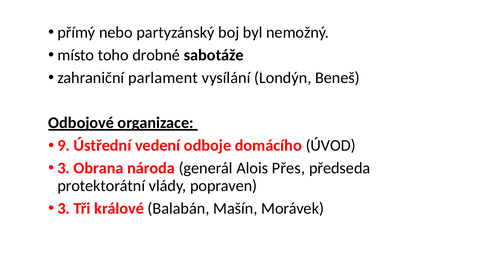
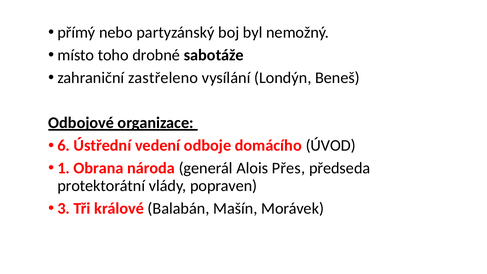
parlament: parlament -> zastřeleno
9: 9 -> 6
3 at (64, 168): 3 -> 1
